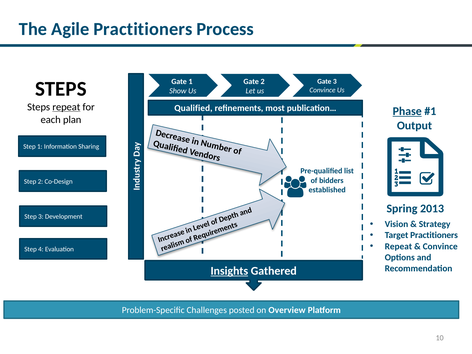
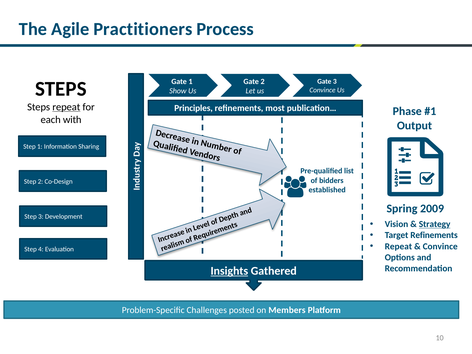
Qualified: Qualified -> Principles
Phase underline: present -> none
plan: plan -> with
2013: 2013 -> 2009
Strategy underline: none -> present
Target Practitioners: Practitioners -> Refinements
Overview: Overview -> Members
